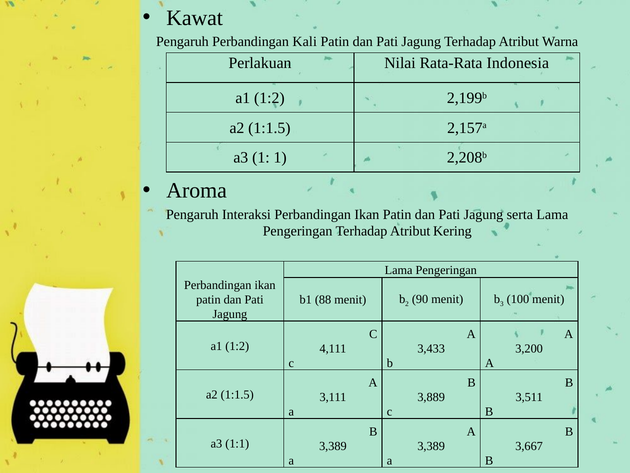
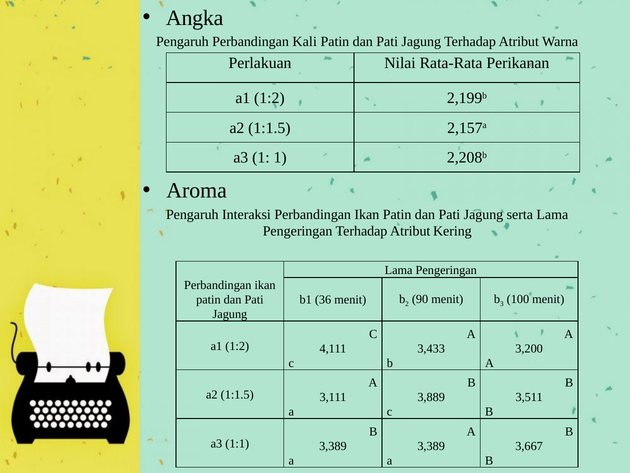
Kawat: Kawat -> Angka
Indonesia: Indonesia -> Perikanan
88: 88 -> 36
